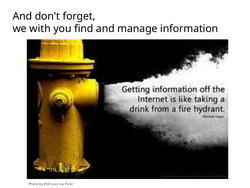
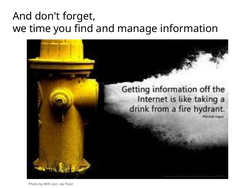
with: with -> time
